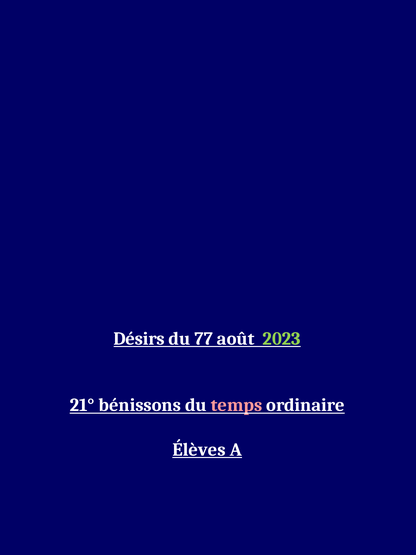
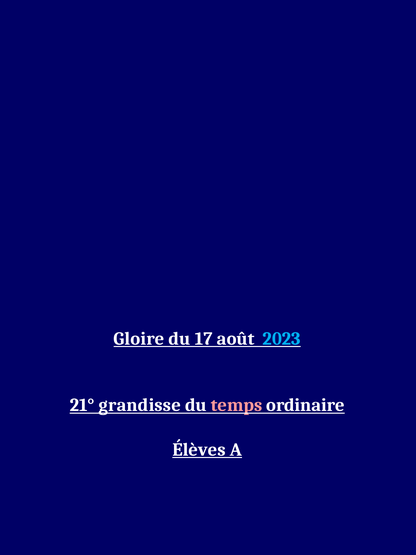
Désirs: Désirs -> Gloire
77: 77 -> 17
2023 colour: light green -> light blue
bénissons: bénissons -> grandisse
